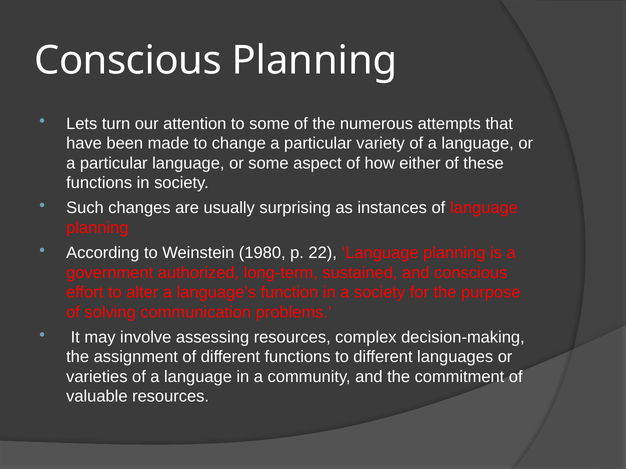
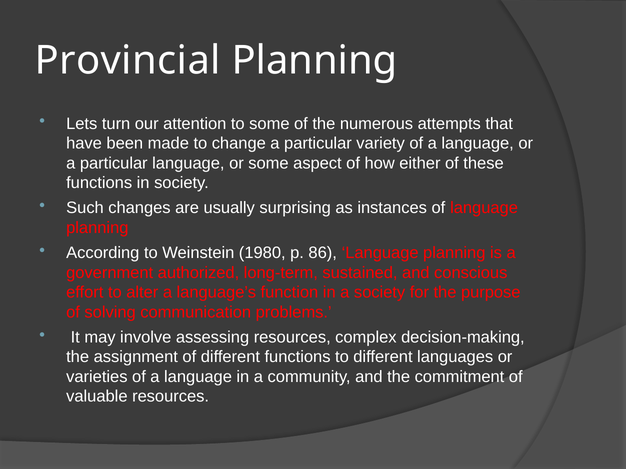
Conscious at (128, 61): Conscious -> Provincial
22: 22 -> 86
